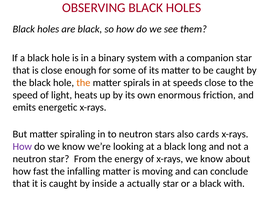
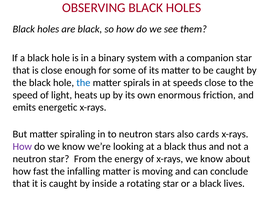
the at (83, 83) colour: orange -> blue
long: long -> thus
actually: actually -> rotating
black with: with -> lives
